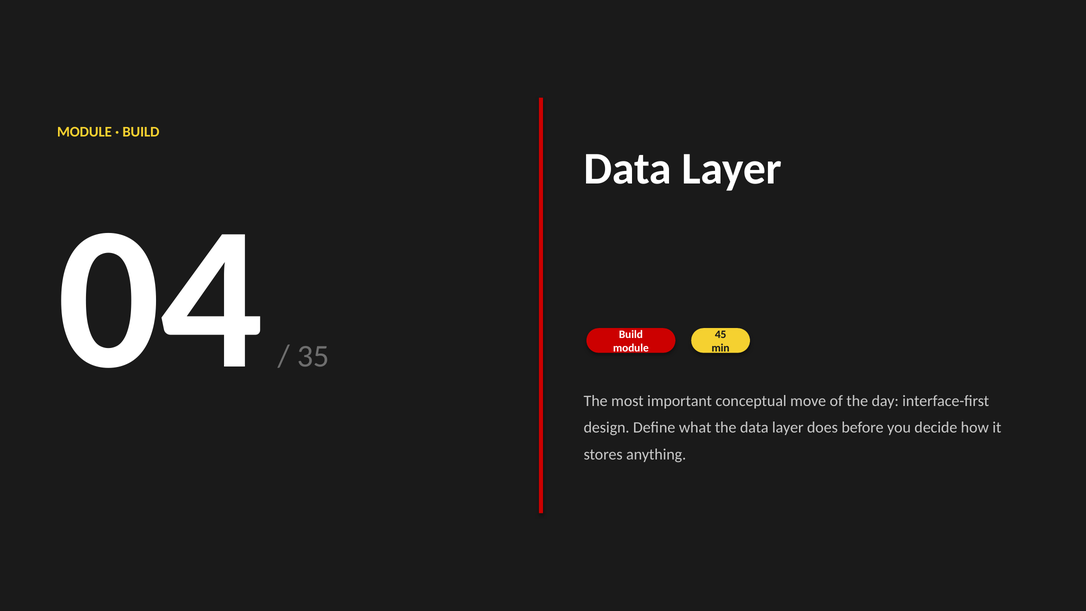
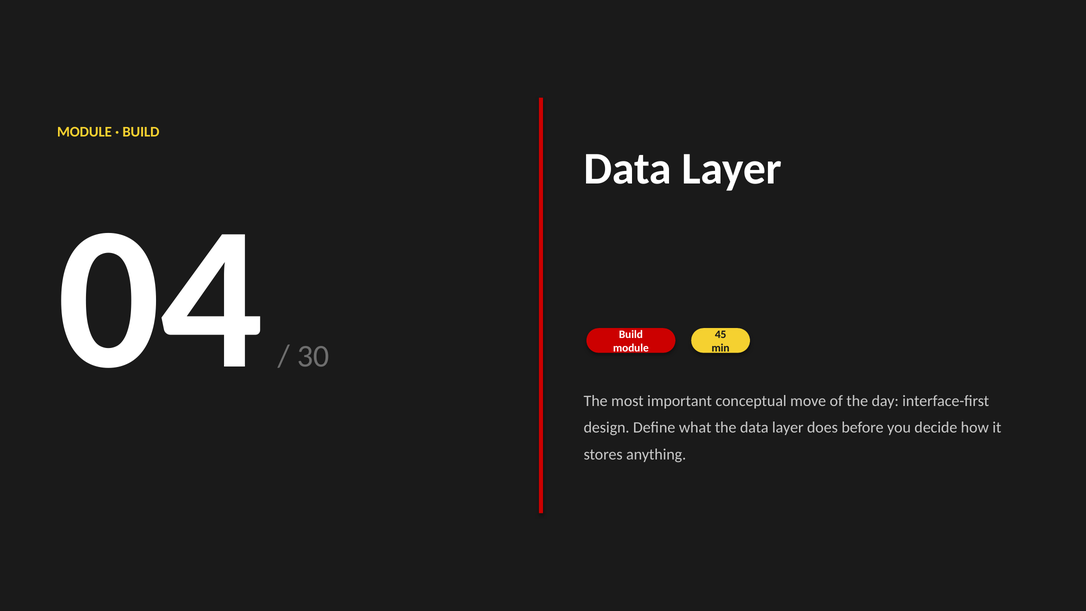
35: 35 -> 30
